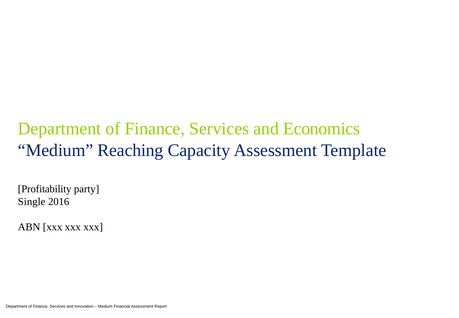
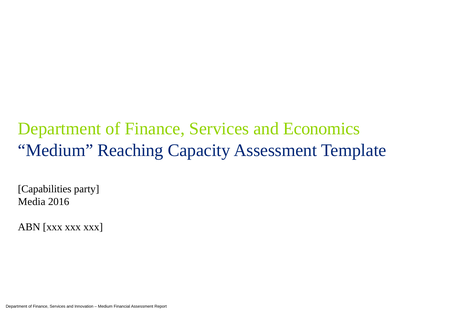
Profitability: Profitability -> Capabilities
Single: Single -> Media
